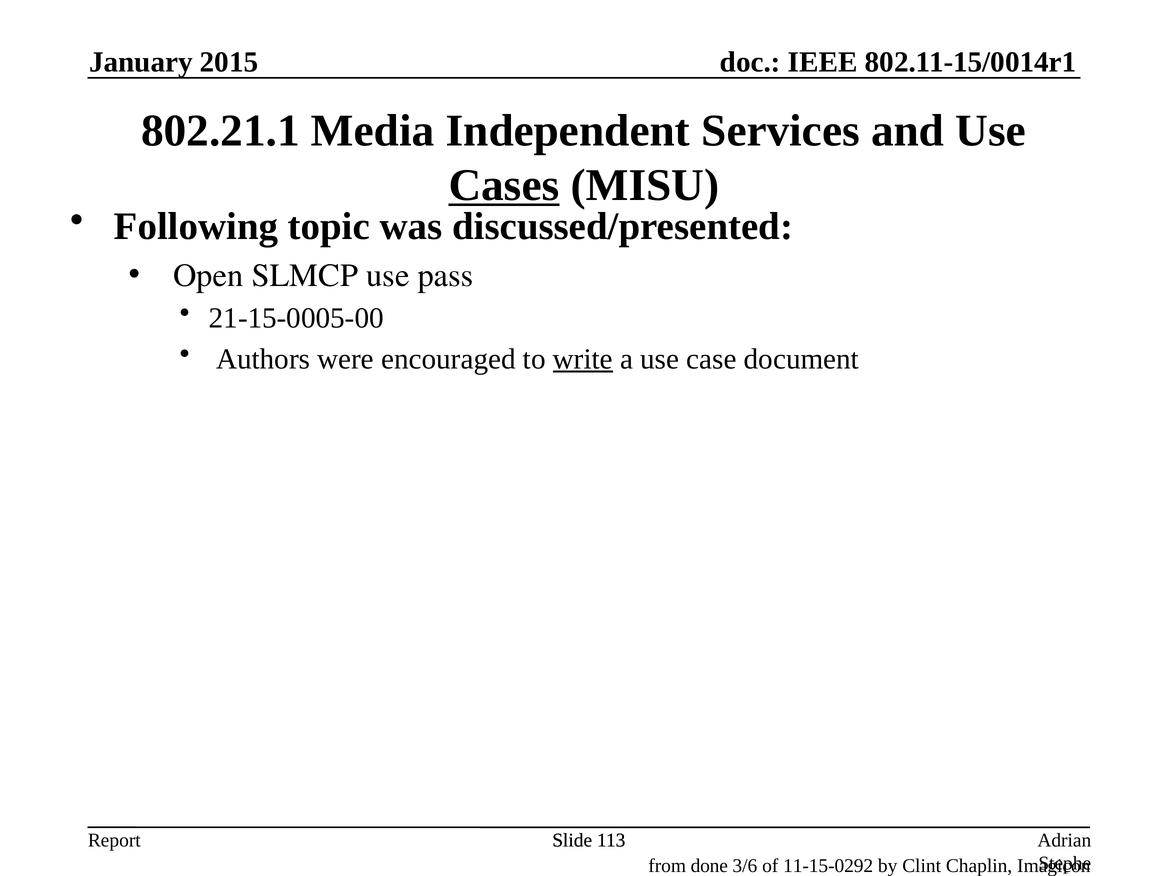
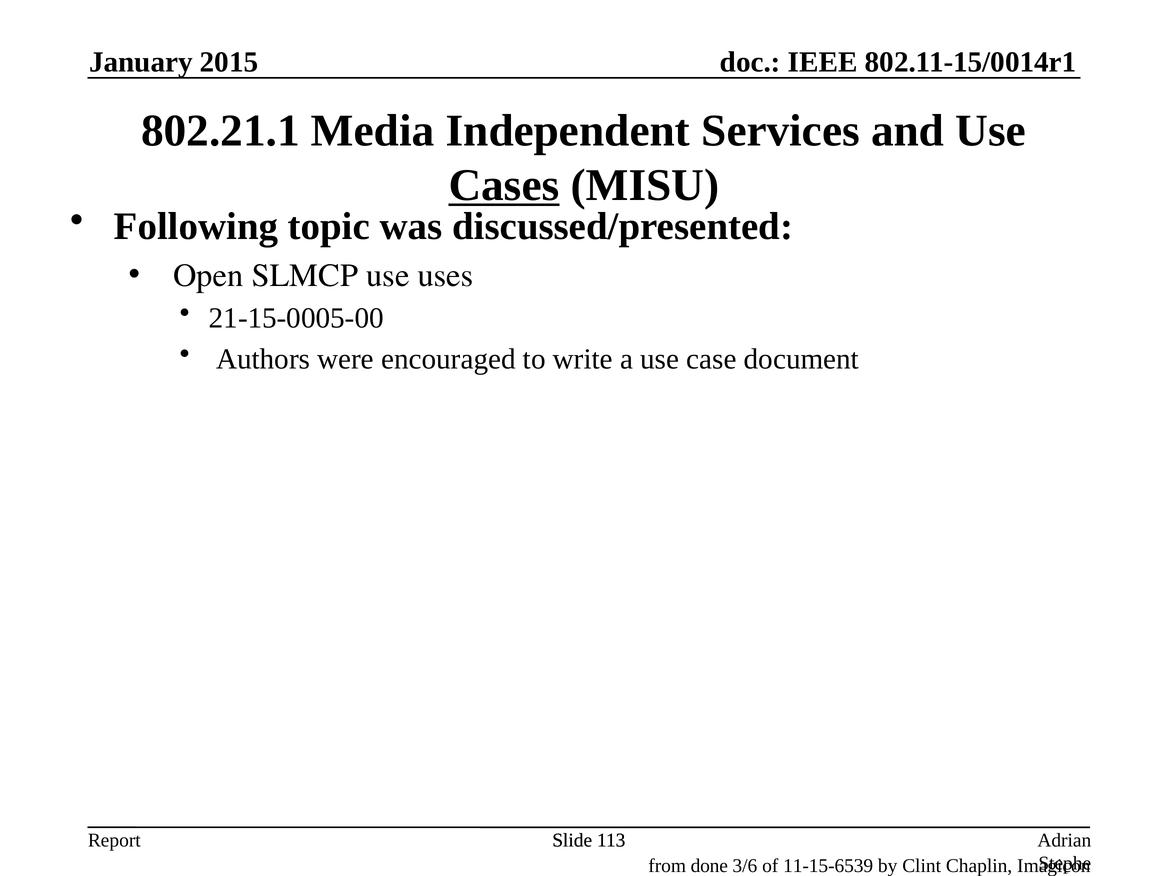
pass: pass -> uses
write underline: present -> none
11-15-0292: 11-15-0292 -> 11-15-6539
